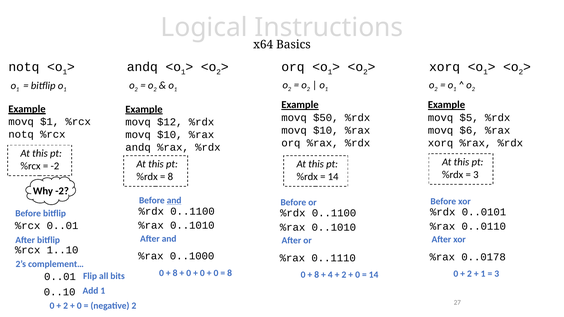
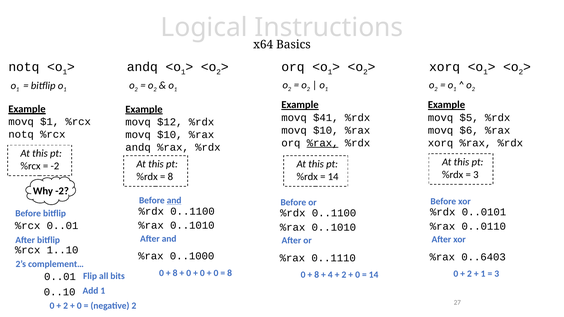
$50: $50 -> $41
%rax at (323, 143) underline: none -> present
0..0178: 0..0178 -> 0..6403
